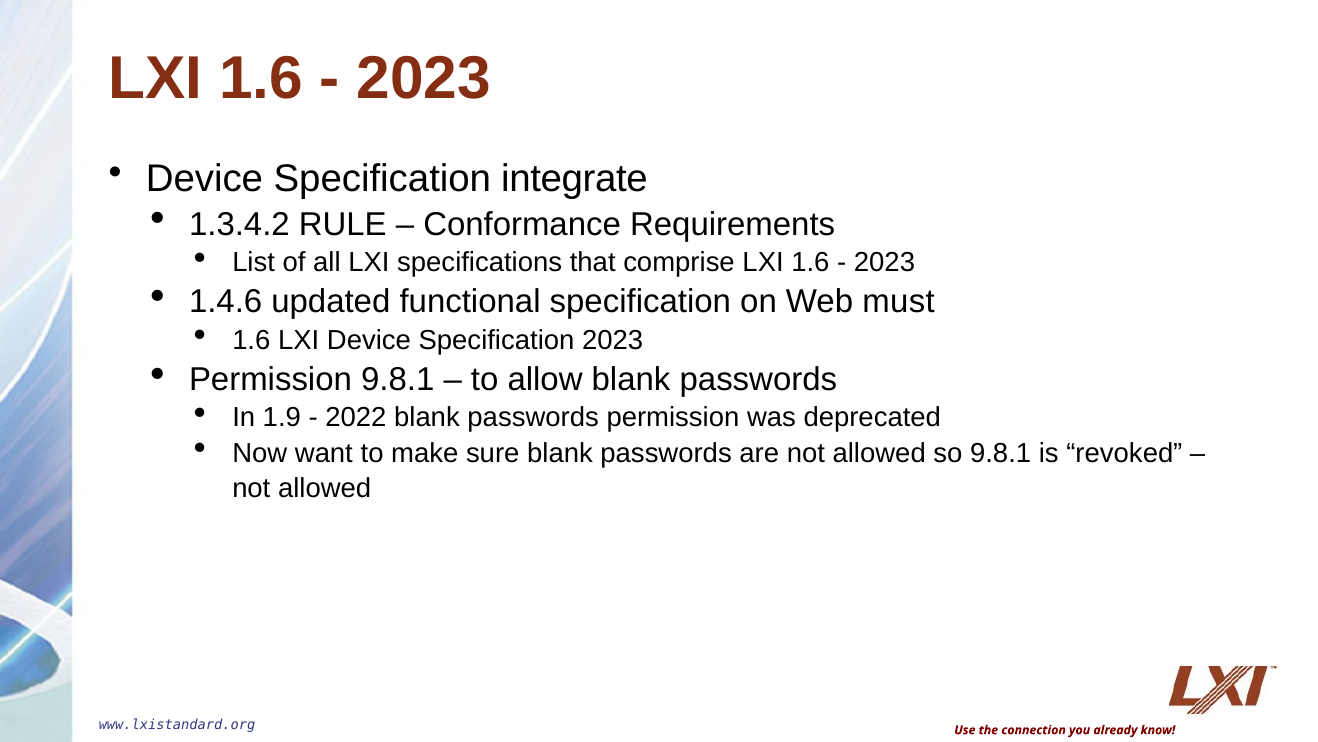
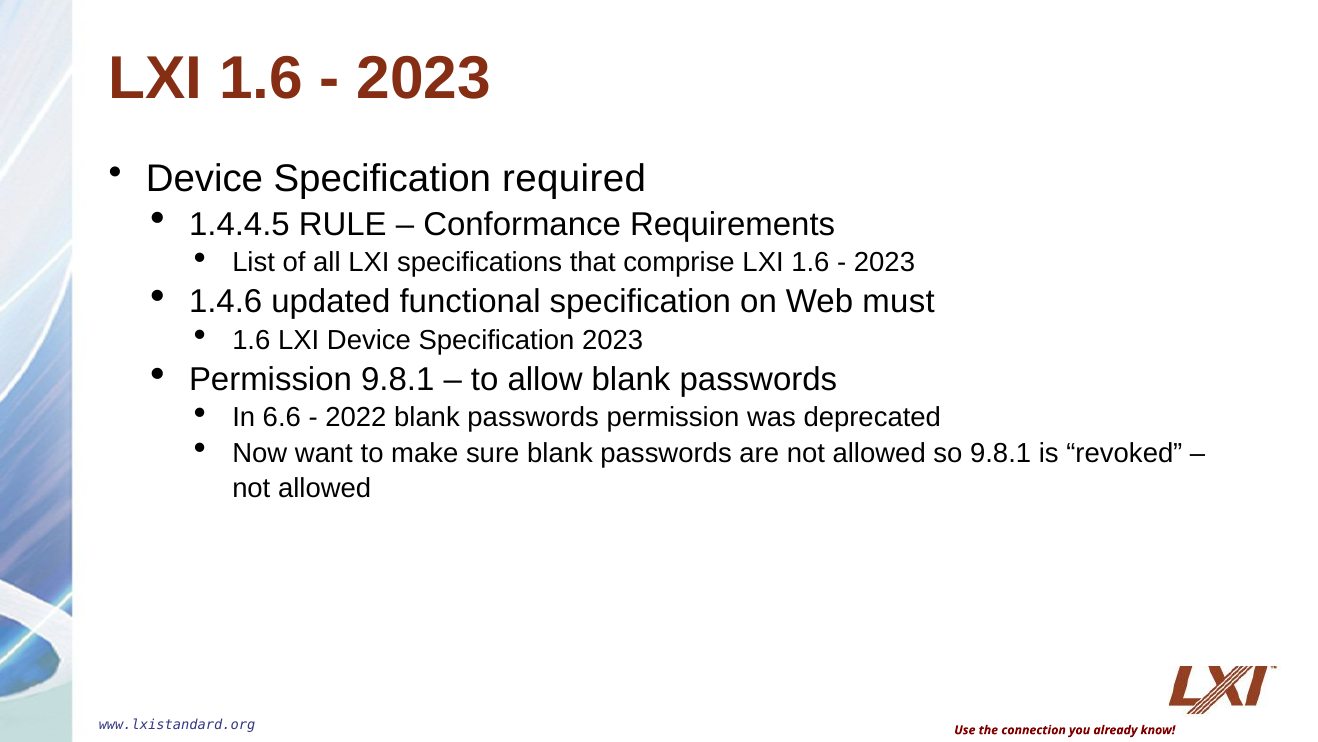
integrate: integrate -> required
1.3.4.2: 1.3.4.2 -> 1.4.4.5
1.9: 1.9 -> 6.6
